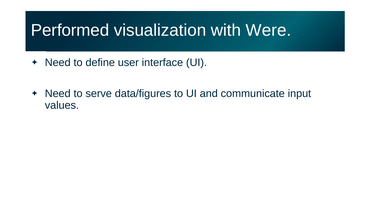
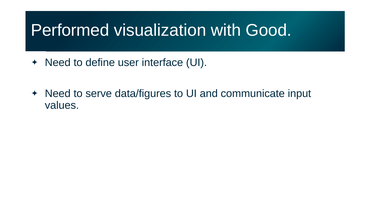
Were: Were -> Good
